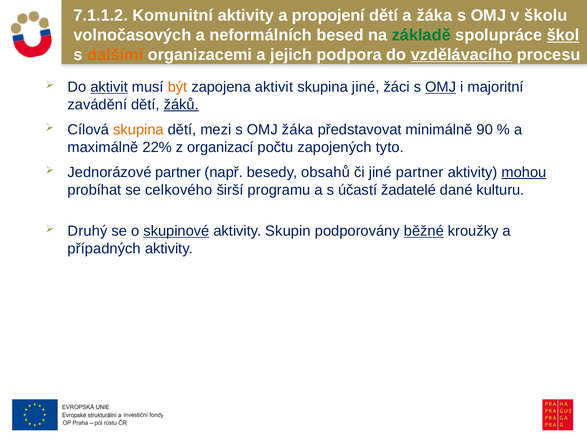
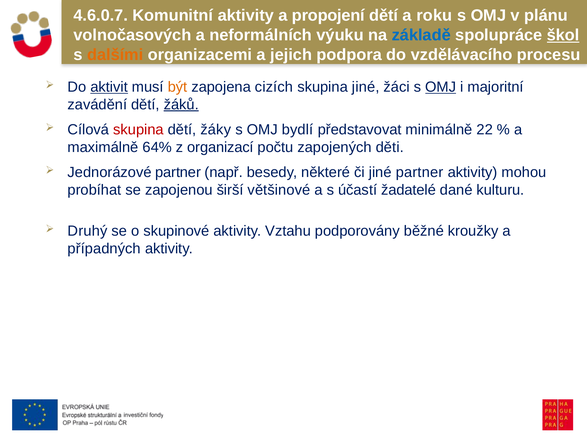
7.1.1.2: 7.1.1.2 -> 4.6.0.7
a žáka: žáka -> roku
školu: školu -> plánu
besed: besed -> výuku
základě colour: green -> blue
vzdělávacího underline: present -> none
zapojena aktivit: aktivit -> cizích
skupina at (138, 129) colour: orange -> red
mezi: mezi -> žáky
OMJ žáka: žáka -> bydlí
90: 90 -> 22
22%: 22% -> 64%
tyto: tyto -> děti
obsahů: obsahů -> některé
mohou underline: present -> none
celkového: celkového -> zapojenou
programu: programu -> většinové
skupinové underline: present -> none
Skupin: Skupin -> Vztahu
běžné underline: present -> none
